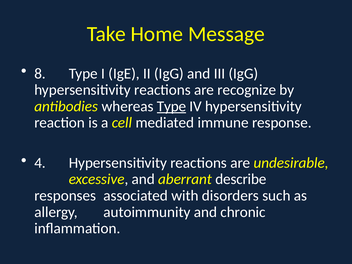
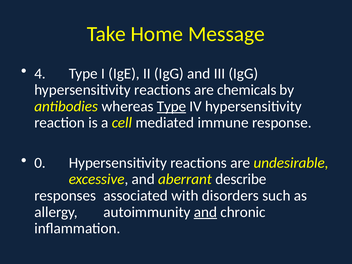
8: 8 -> 4
recognize: recognize -> chemicals
4: 4 -> 0
and at (205, 212) underline: none -> present
